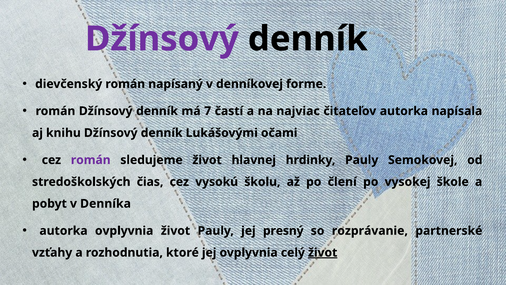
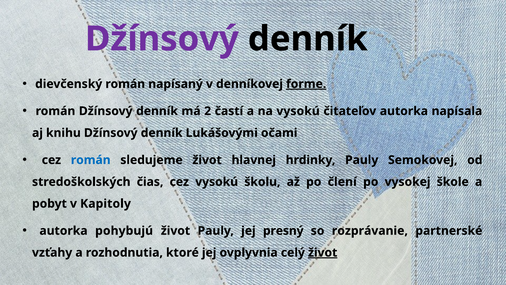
forme underline: none -> present
7: 7 -> 2
na najviac: najviac -> vysokú
román at (91, 160) colour: purple -> blue
Denníka: Denníka -> Kapitoly
autorka ovplyvnia: ovplyvnia -> pohybujú
